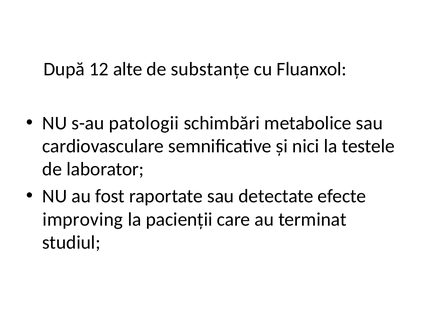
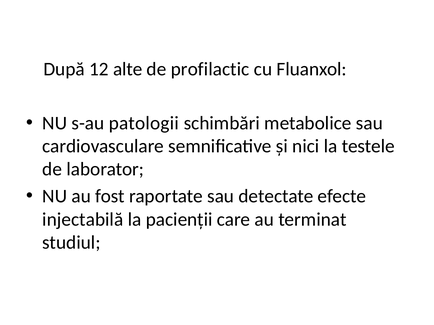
substanțe: substanțe -> profilactic
improving: improving -> injectabilă
